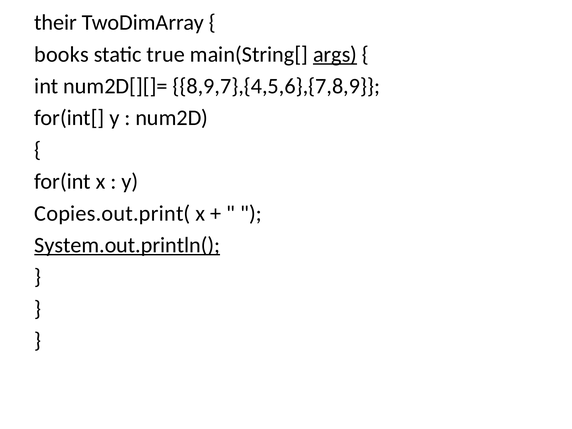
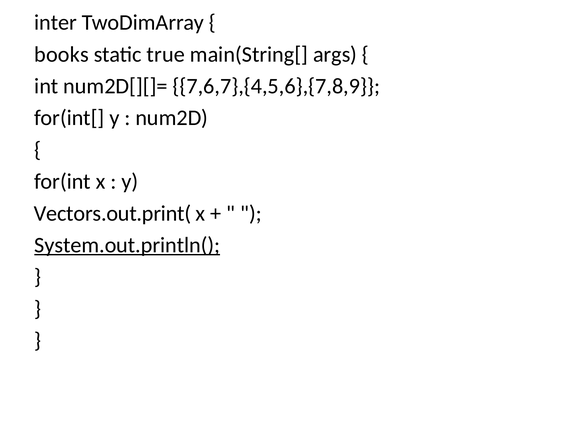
their: their -> inter
args underline: present -> none
8,9,7},{4,5,6},{7,8,9: 8,9,7},{4,5,6},{7,8,9 -> 7,6,7},{4,5,6},{7,8,9
Copies.out.print(: Copies.out.print( -> Vectors.out.print(
